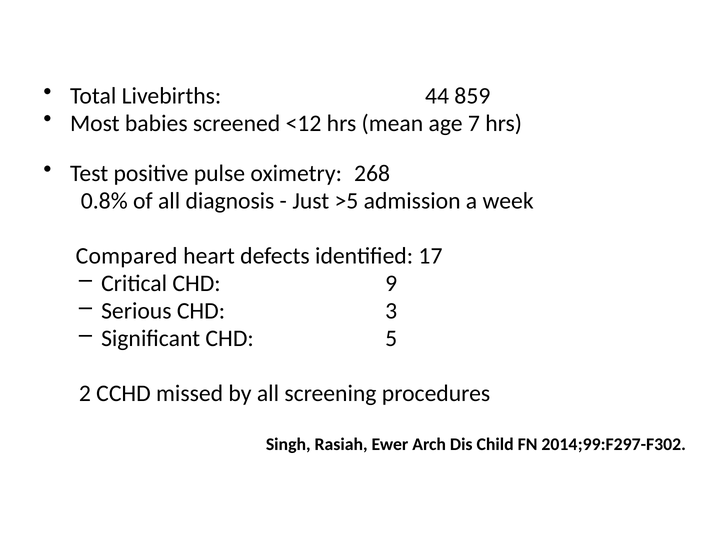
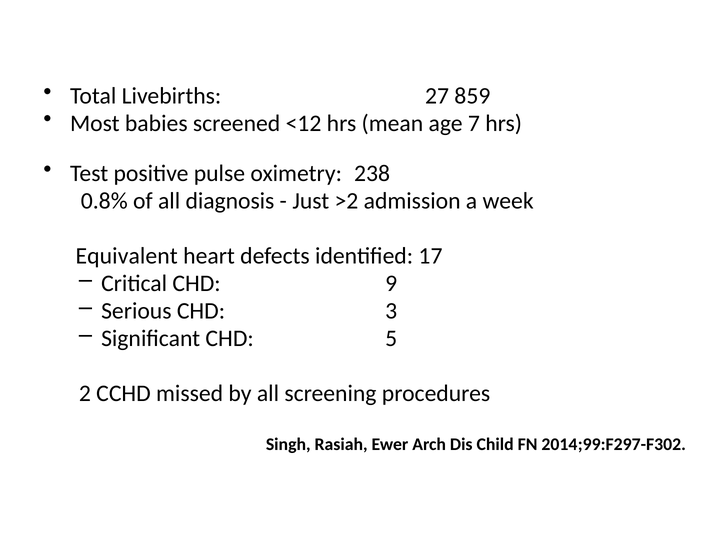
44: 44 -> 27
268: 268 -> 238
>5: >5 -> >2
Compared: Compared -> Equivalent
